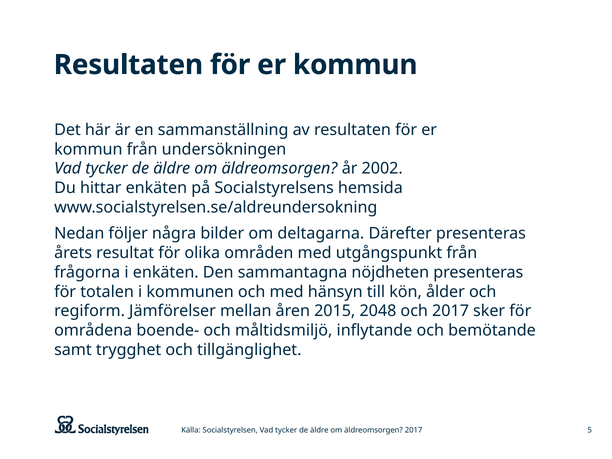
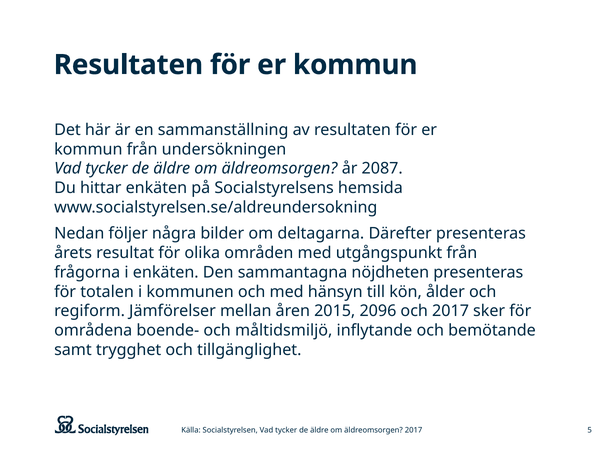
2002: 2002 -> 2087
2048: 2048 -> 2096
